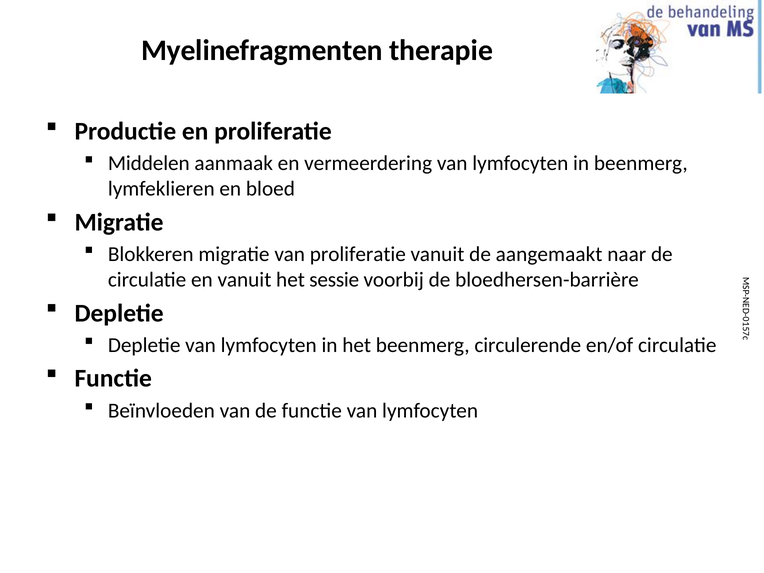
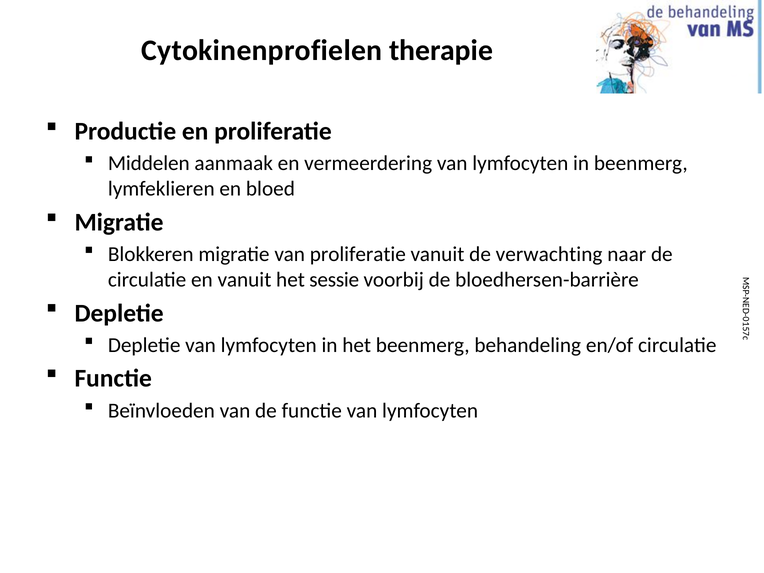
Myelinefragmenten: Myelinefragmenten -> Cytokinenprofielen
aangemaakt: aangemaakt -> verwachting
circulerende: circulerende -> behandeling
